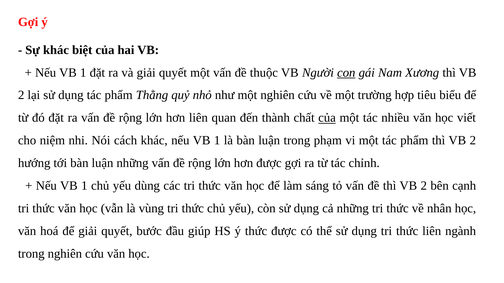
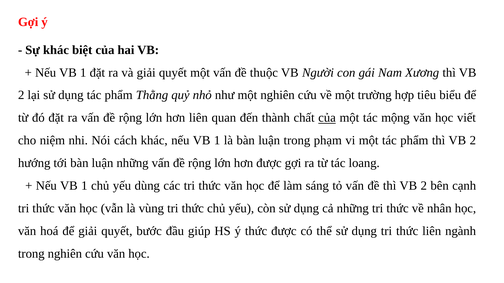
con underline: present -> none
nhiều: nhiều -> mộng
chỉnh: chỉnh -> loang
